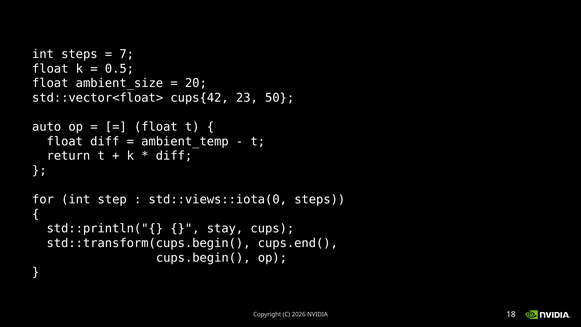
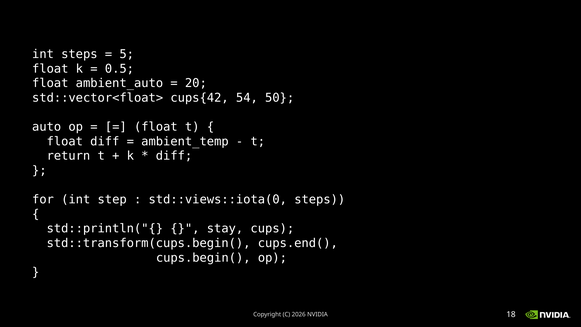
7: 7 -> 5
ambient_size: ambient_size -> ambient_auto
23: 23 -> 54
